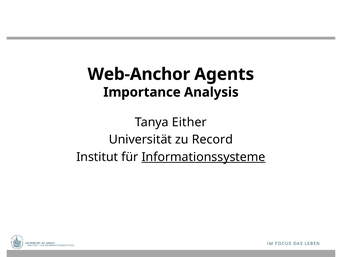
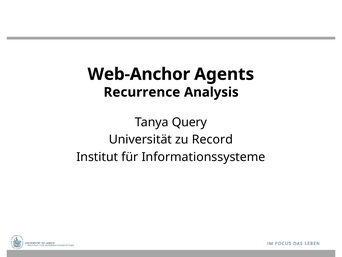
Importance: Importance -> Recurrence
Either: Either -> Query
Informationssysteme underline: present -> none
